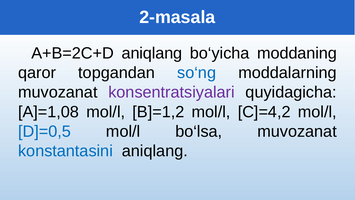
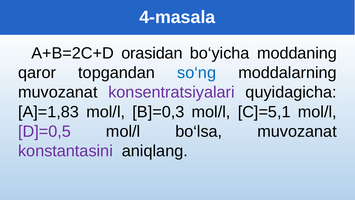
2-masala: 2-masala -> 4-masala
A+B=2C+D aniqlang: aniqlang -> orasidan
A]=1,08: A]=1,08 -> A]=1,83
B]=1,2: B]=1,2 -> B]=0,3
C]=4,2: C]=4,2 -> C]=5,1
D]=0,5 colour: blue -> purple
konstantasini colour: blue -> purple
